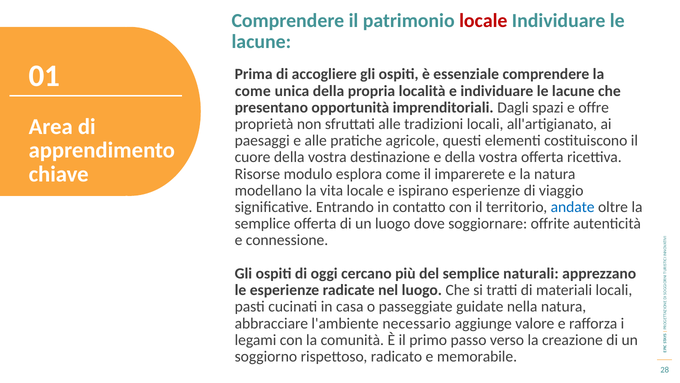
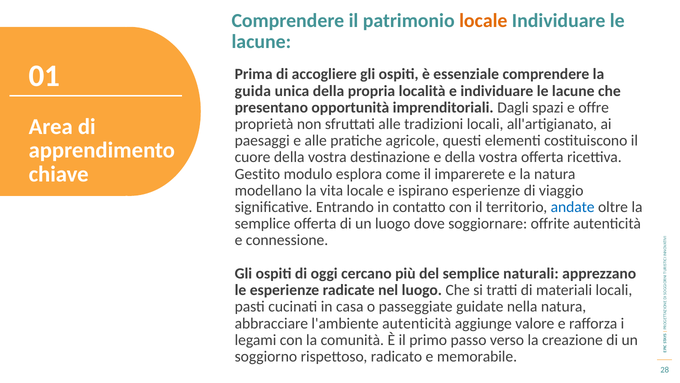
locale at (483, 21) colour: red -> orange
come at (253, 91): come -> guida
Risorse: Risorse -> Gestito
l'ambiente necessario: necessario -> autenticità
